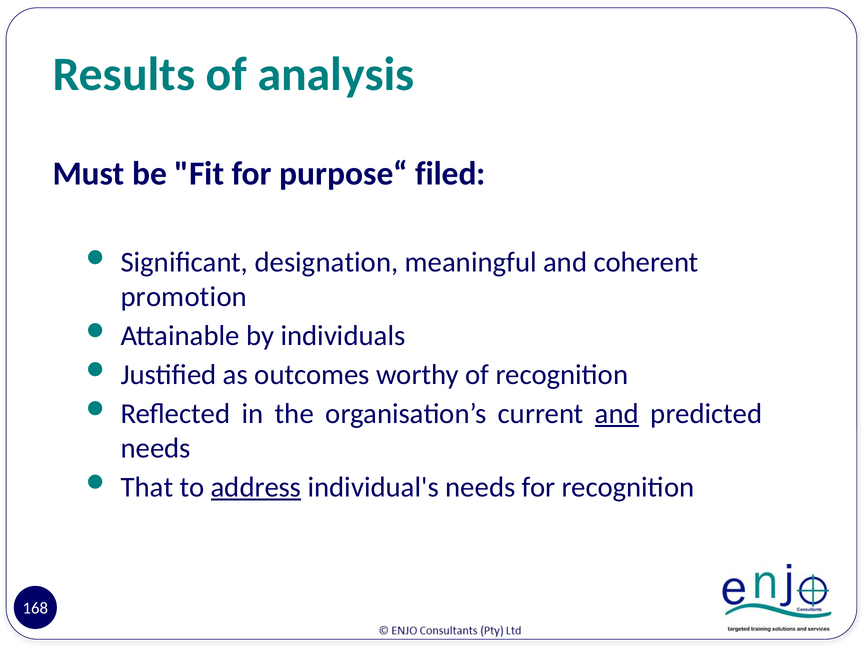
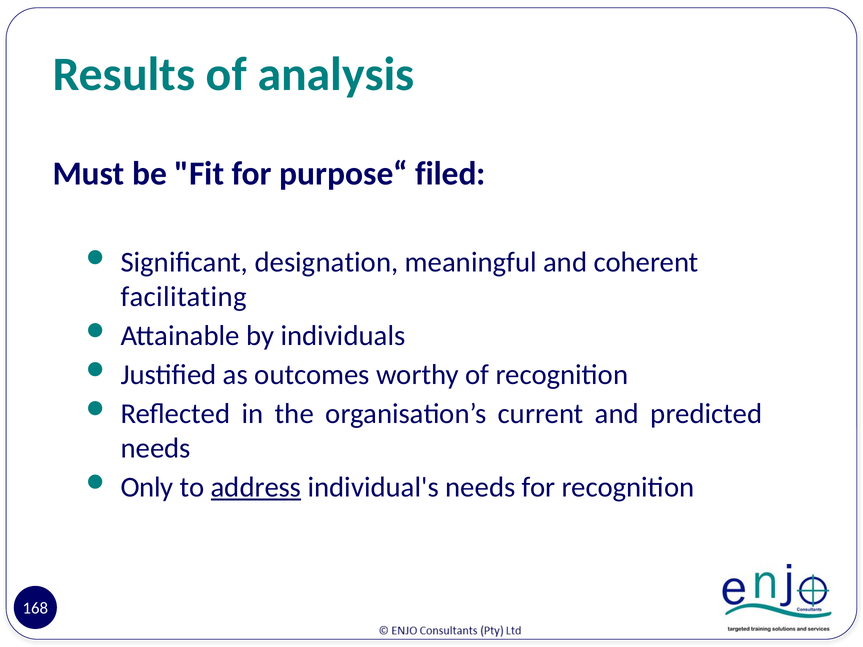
promotion: promotion -> facilitating
and at (617, 414) underline: present -> none
That: That -> Only
